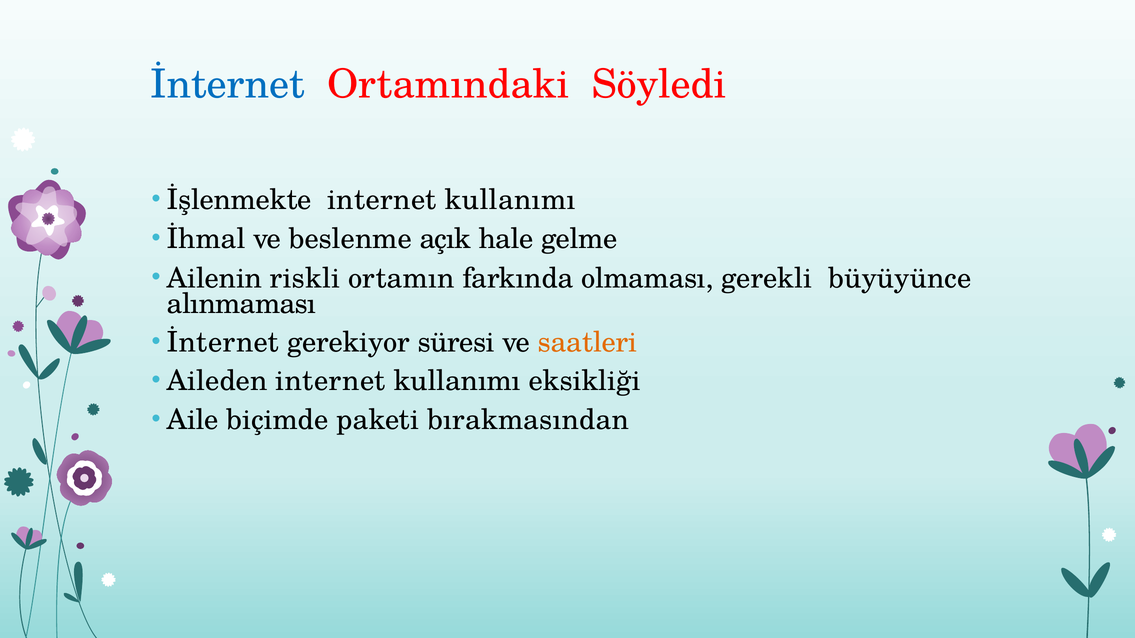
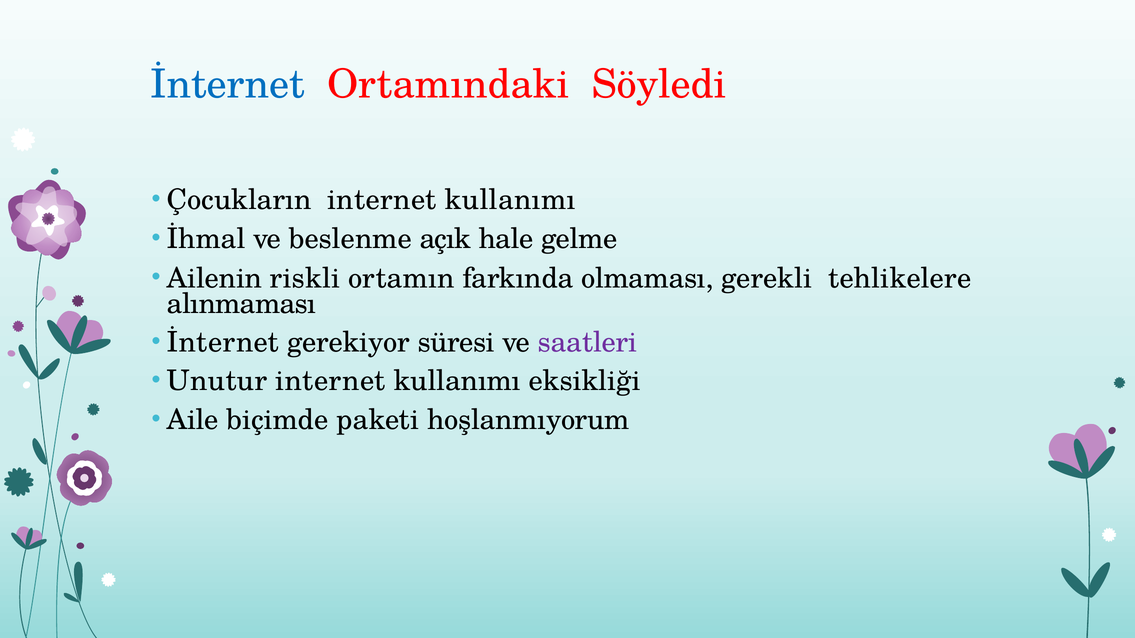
İşlenmekte: İşlenmekte -> Çocukların
büyüyünce: büyüyünce -> tehlikelere
saatleri colour: orange -> purple
Aileden: Aileden -> Unutur
bırakmasından: bırakmasından -> hoşlanmıyorum
